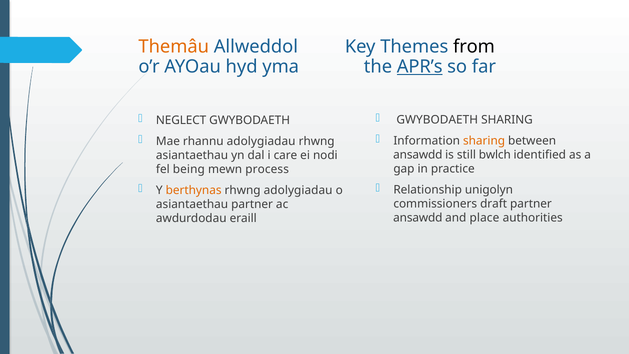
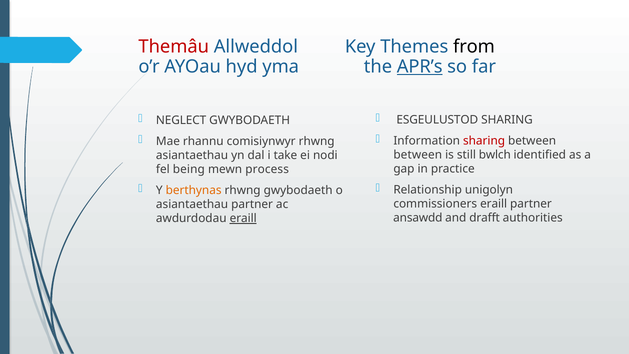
Themâu colour: orange -> red
GWYBODAETH at (437, 120): GWYBODAETH -> ESGEULUSTOD
sharing at (484, 141) colour: orange -> red
rhannu adolygiadau: adolygiadau -> comisiynwyr
ansawdd at (418, 155): ansawdd -> between
care: care -> take
rhwng adolygiadau: adolygiadau -> gwybodaeth
commissioners draft: draft -> eraill
place: place -> drafft
eraill at (243, 218) underline: none -> present
